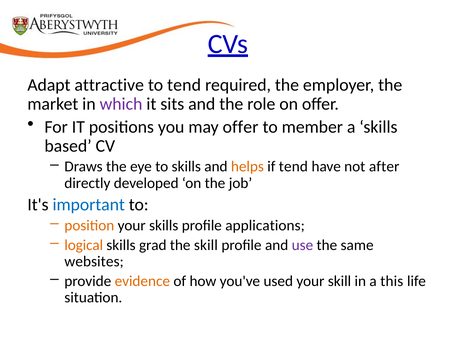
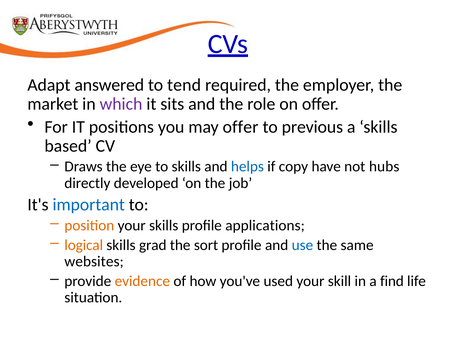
attractive: attractive -> answered
member: member -> previous
helps colour: orange -> blue
if tend: tend -> copy
after: after -> hubs
the skill: skill -> sort
use colour: purple -> blue
this: this -> find
